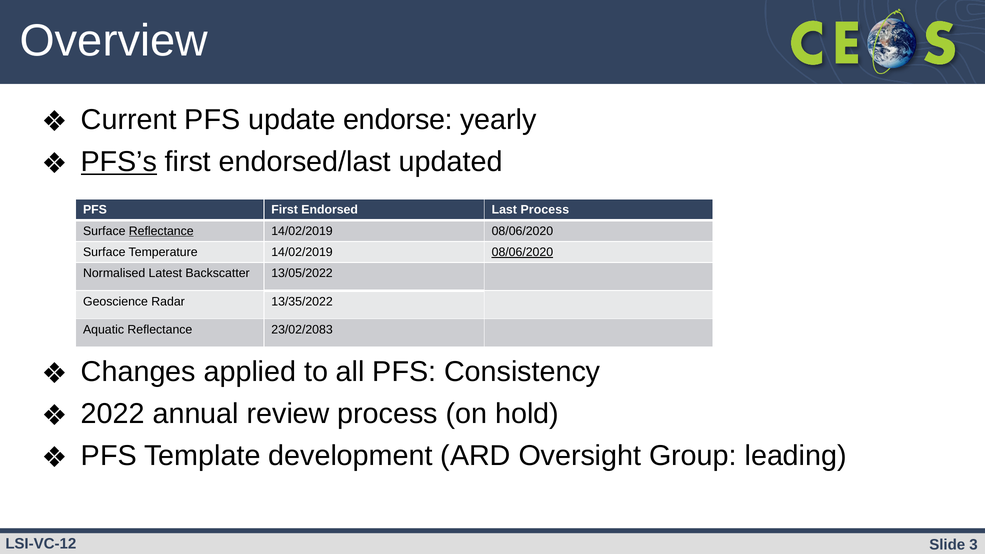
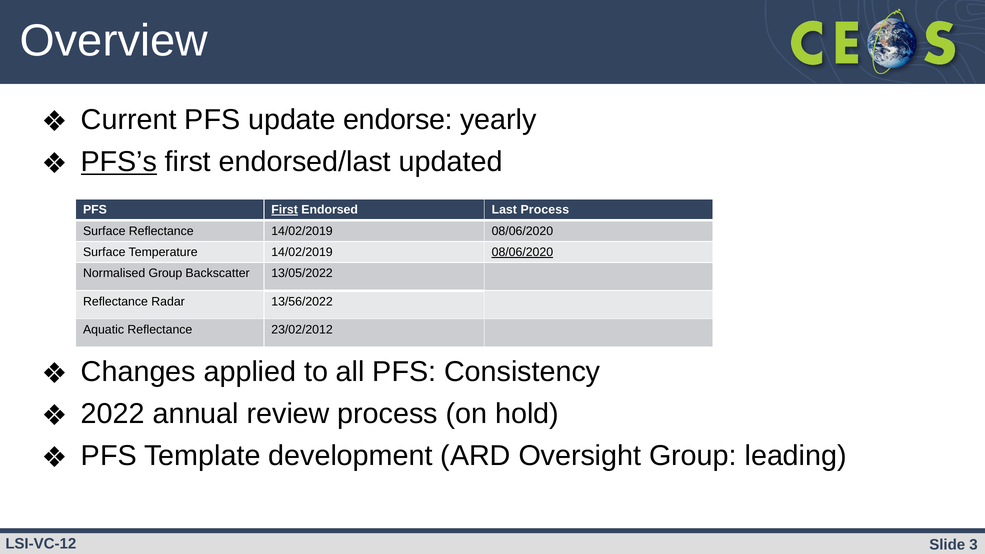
First at (285, 210) underline: none -> present
Reflectance at (161, 231) underline: present -> none
Normalised Latest: Latest -> Group
Geoscience at (116, 302): Geoscience -> Reflectance
13/35/2022: 13/35/2022 -> 13/56/2022
23/02/2083: 23/02/2083 -> 23/02/2012
